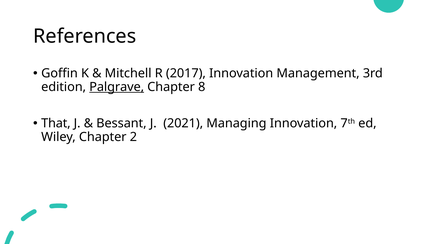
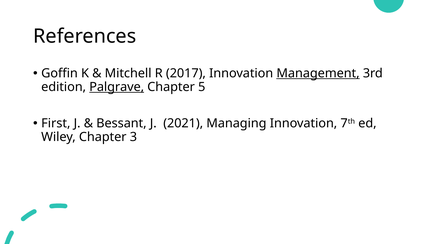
Management underline: none -> present
8: 8 -> 5
That: That -> First
2: 2 -> 3
